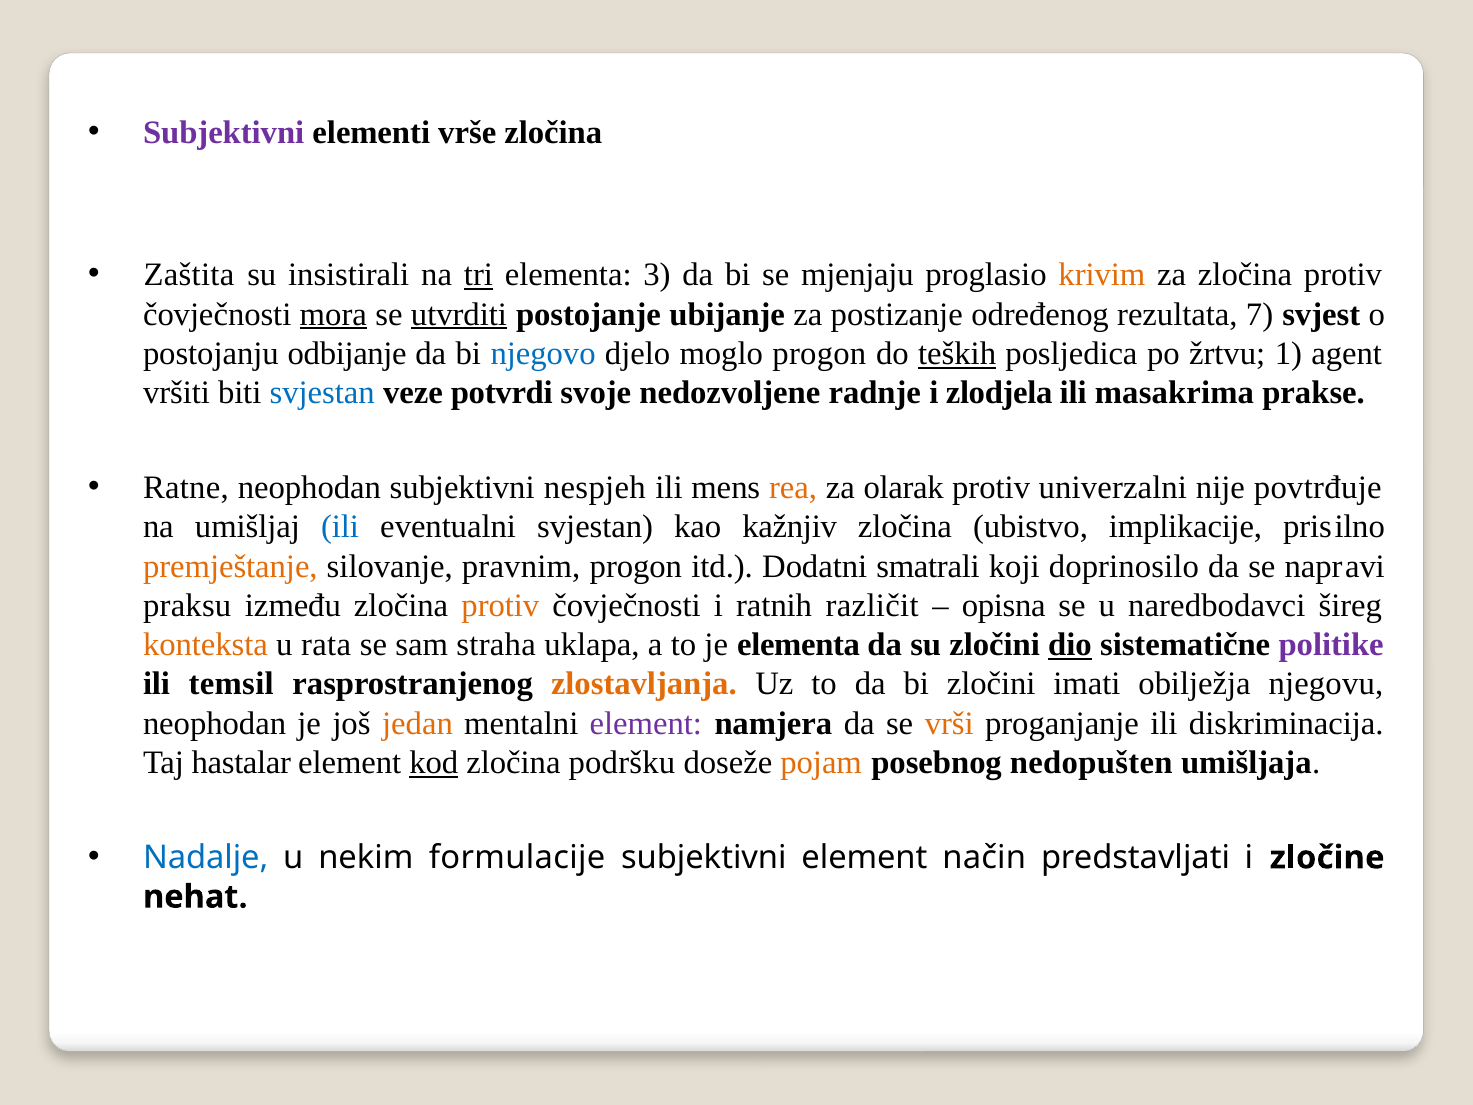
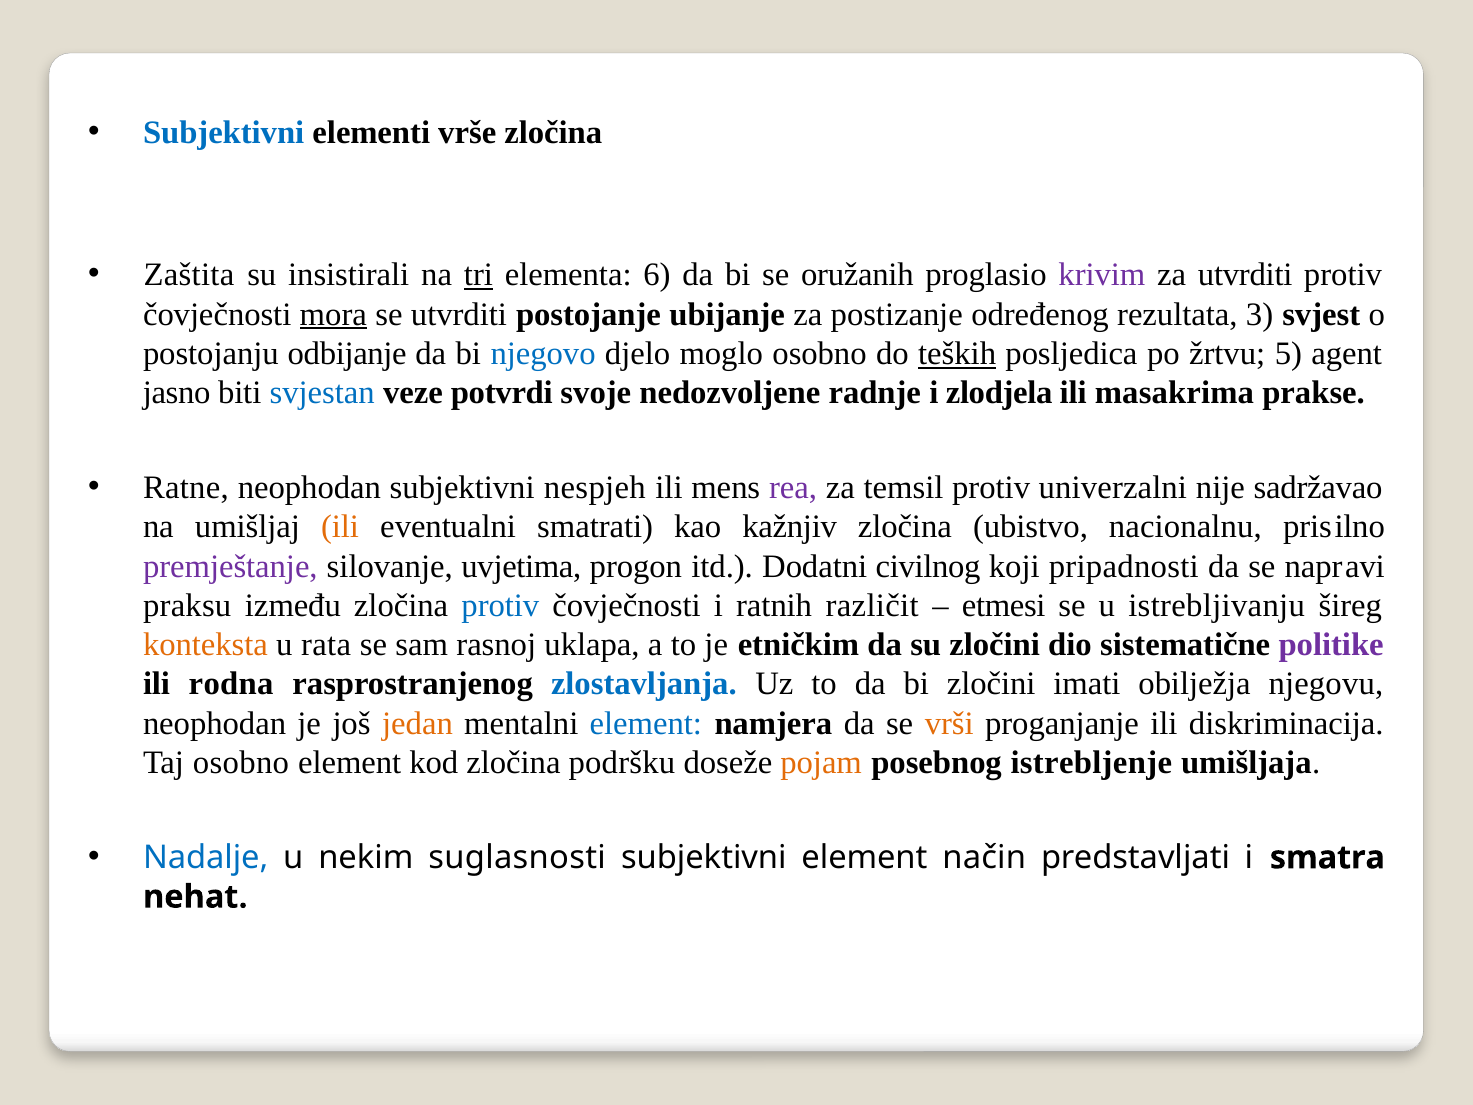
Subjektivni at (224, 133) colour: purple -> blue
3: 3 -> 6
mjenjaju: mjenjaju -> oružanih
krivim colour: orange -> purple
za zločina: zločina -> utvrditi
utvrditi at (459, 314) underline: present -> none
7: 7 -> 3
moglo progon: progon -> osobno
1: 1 -> 5
vršiti: vršiti -> jasno
rea colour: orange -> purple
olarak: olarak -> temsil
povtrđuje: povtrđuje -> sadržavao
ili at (340, 527) colour: blue -> orange
eventualni svjestan: svjestan -> smatrati
implikacije: implikacije -> nacionalnu
premještanje colour: orange -> purple
pravnim: pravnim -> uvjetima
smatrali: smatrali -> civilnog
doprinosilo: doprinosilo -> pripadnosti
protiv at (500, 605) colour: orange -> blue
opisna: opisna -> etmesi
naredbodavci: naredbodavci -> istrebljivanju
straha: straha -> rasnoj
je elementa: elementa -> etničkim
dio underline: present -> none
temsil: temsil -> rodna
zlostavljanja colour: orange -> blue
element at (646, 723) colour: purple -> blue
Taj hastalar: hastalar -> osobno
kod underline: present -> none
nedopušten: nedopušten -> istrebljenje
formulacije: formulacije -> suglasnosti
zločine: zločine -> smatra
